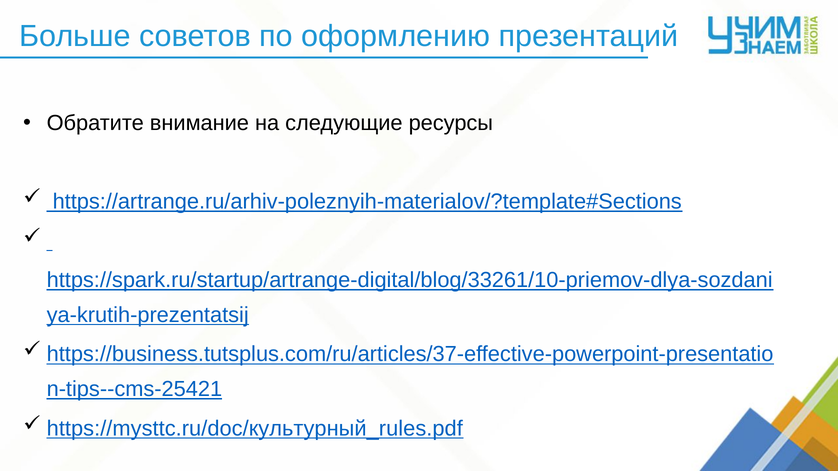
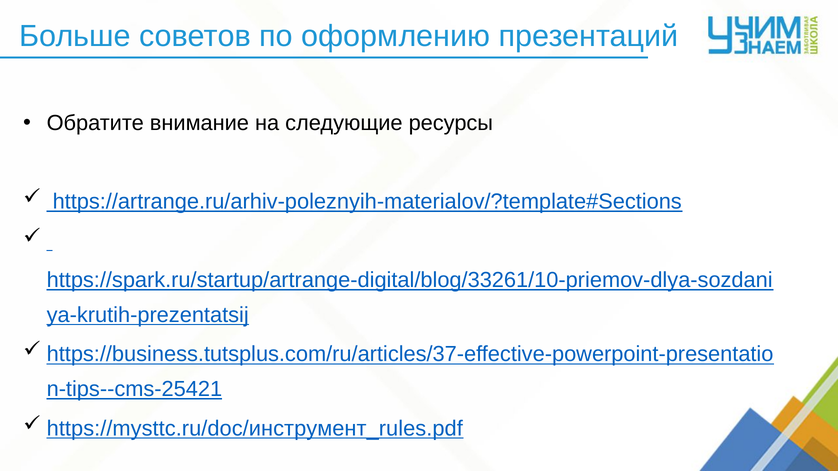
https://mysttc.ru/doc/культурный_rules.pdf: https://mysttc.ru/doc/культурный_rules.pdf -> https://mysttc.ru/doc/инструмент_rules.pdf
